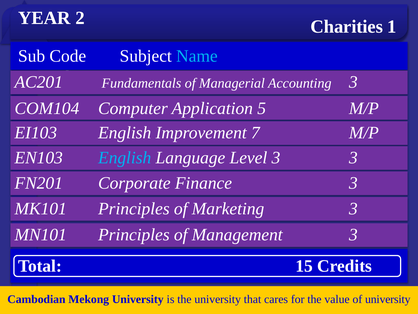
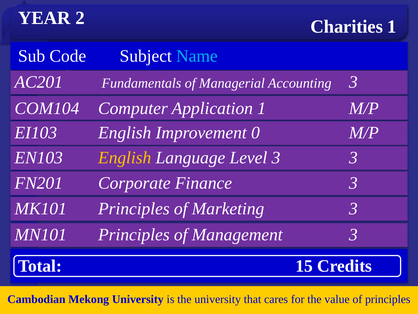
Application 5: 5 -> 1
7: 7 -> 0
English at (125, 157) colour: light blue -> yellow
of university: university -> principles
